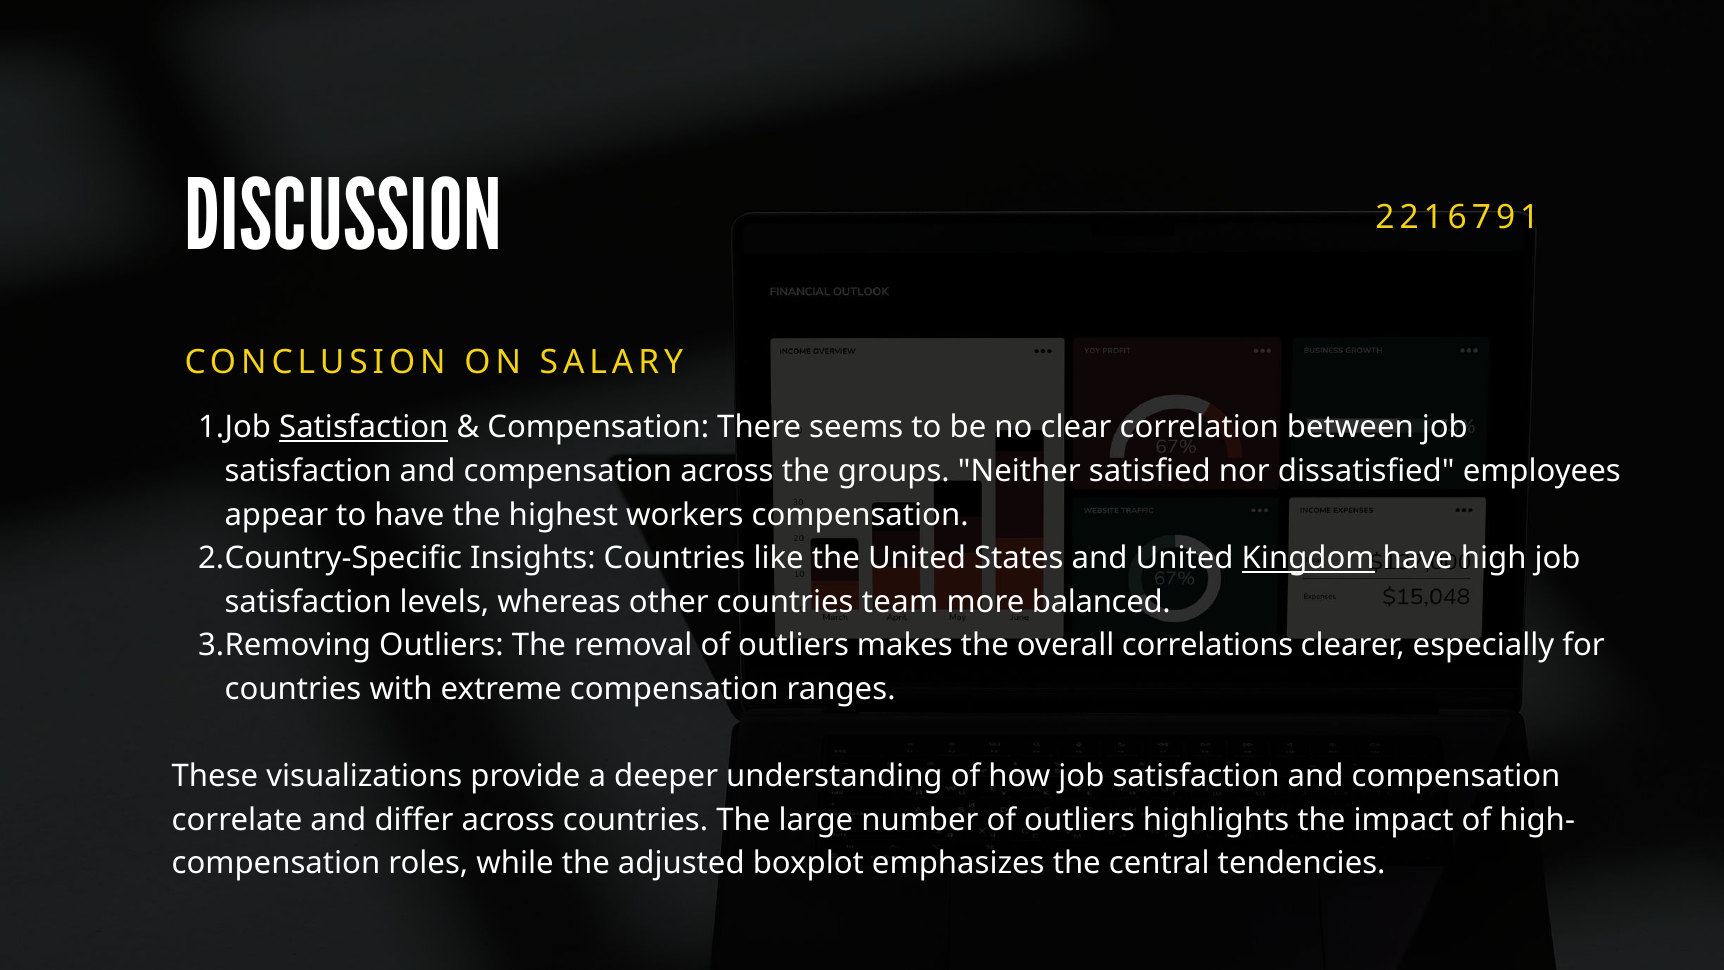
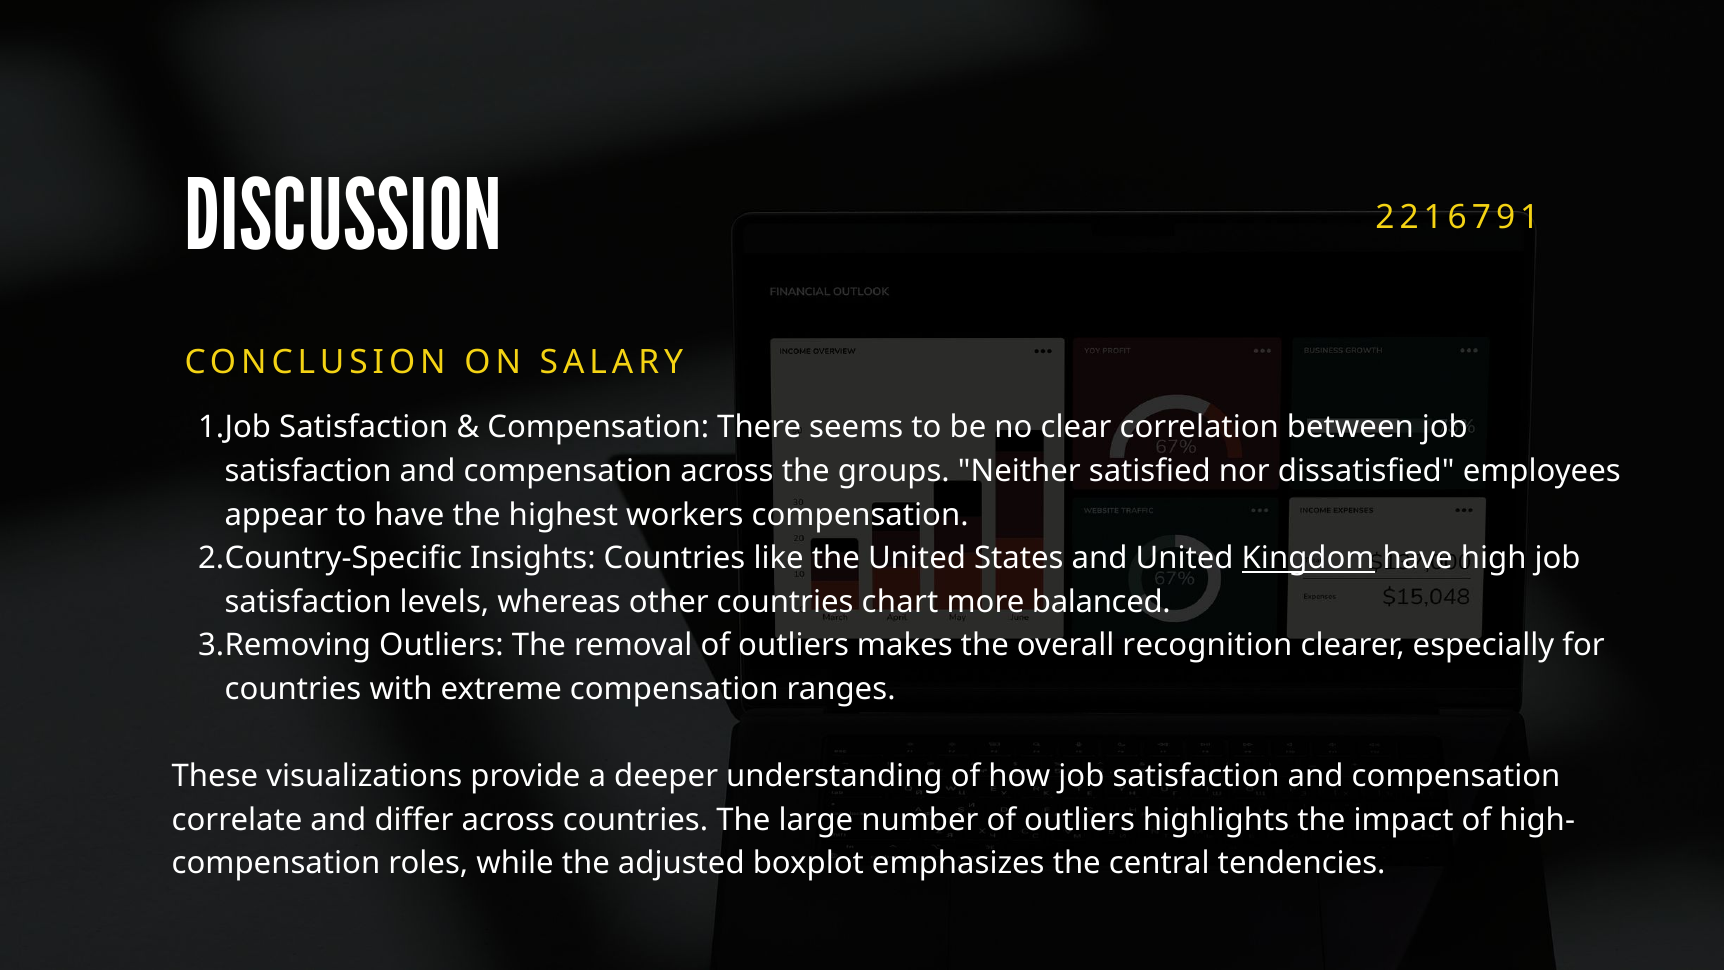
Satisfaction at (364, 427) underline: present -> none
team: team -> chart
correlations: correlations -> recognition
